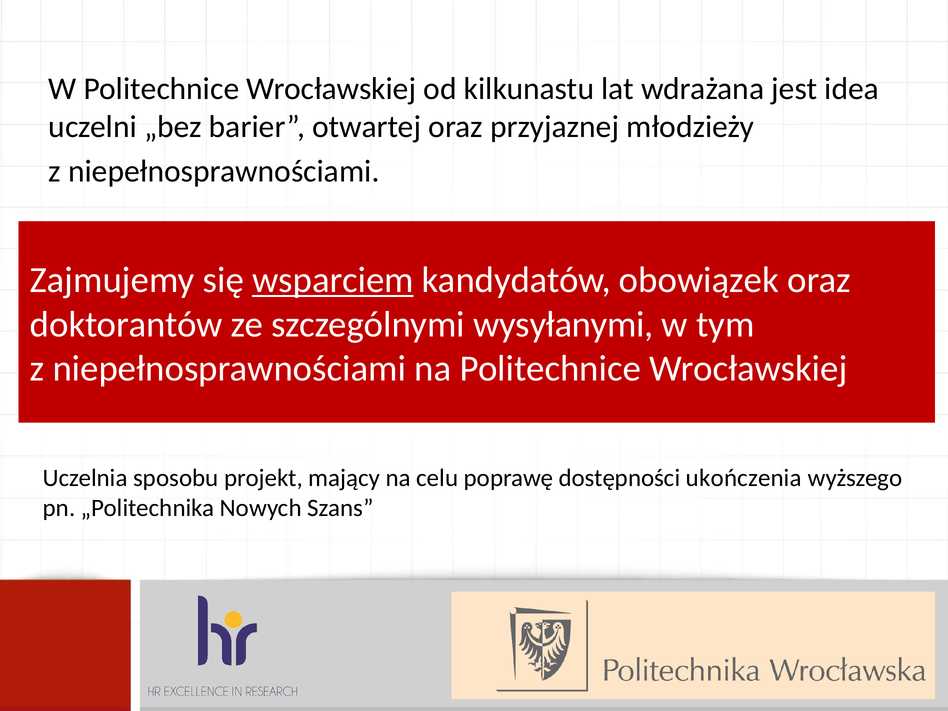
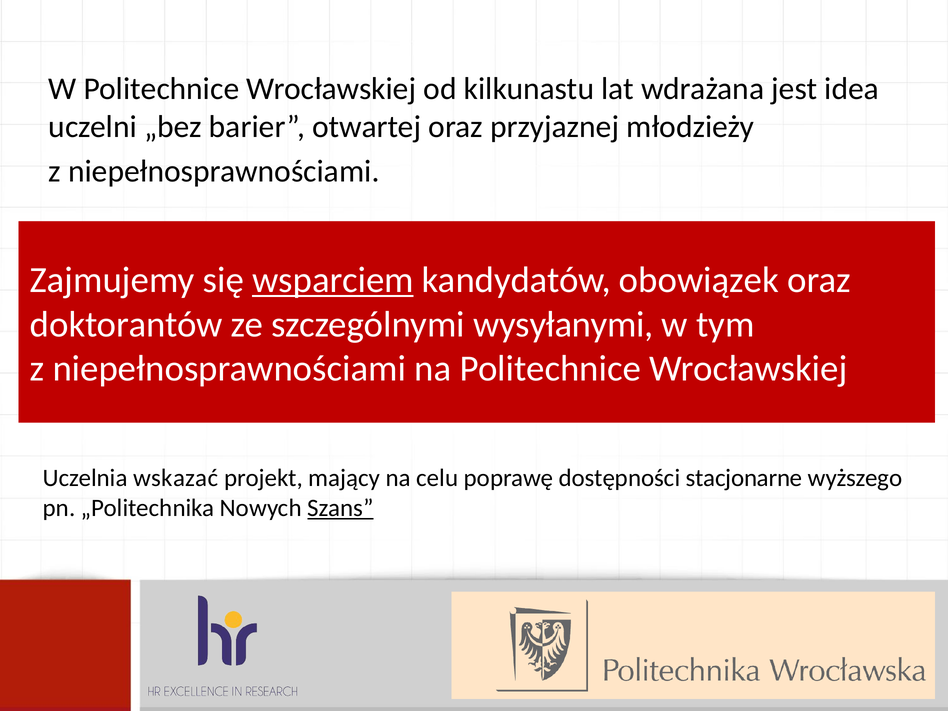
sposobu: sposobu -> wskazać
ukończenia: ukończenia -> stacjonarne
Szans underline: none -> present
